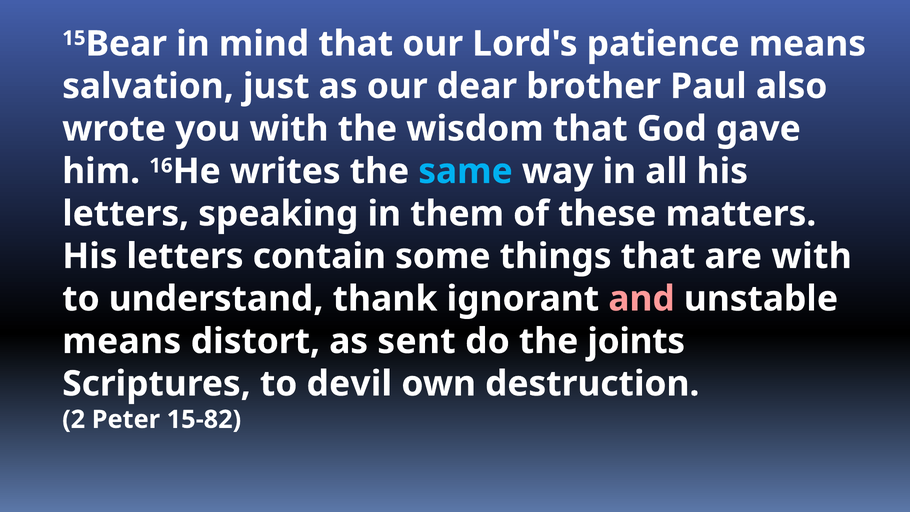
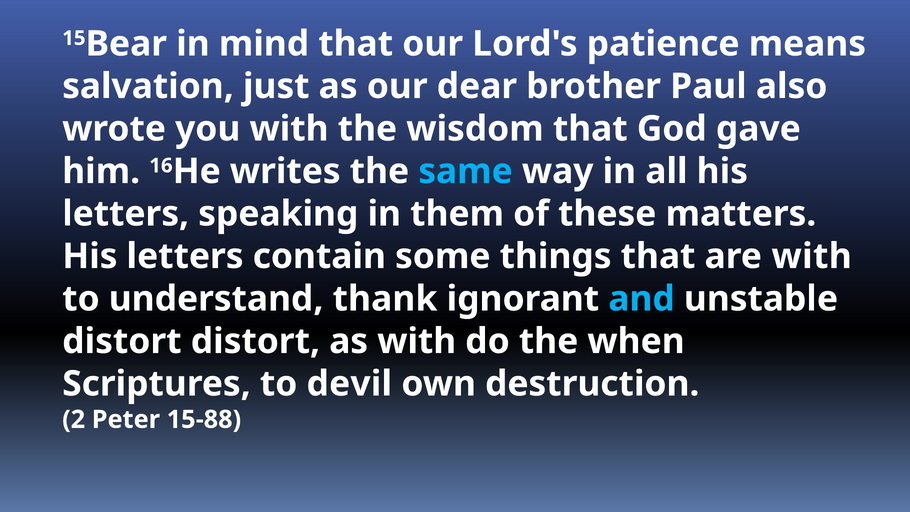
and colour: pink -> light blue
means at (122, 341): means -> distort
as sent: sent -> with
joints: joints -> when
15-82: 15-82 -> 15-88
